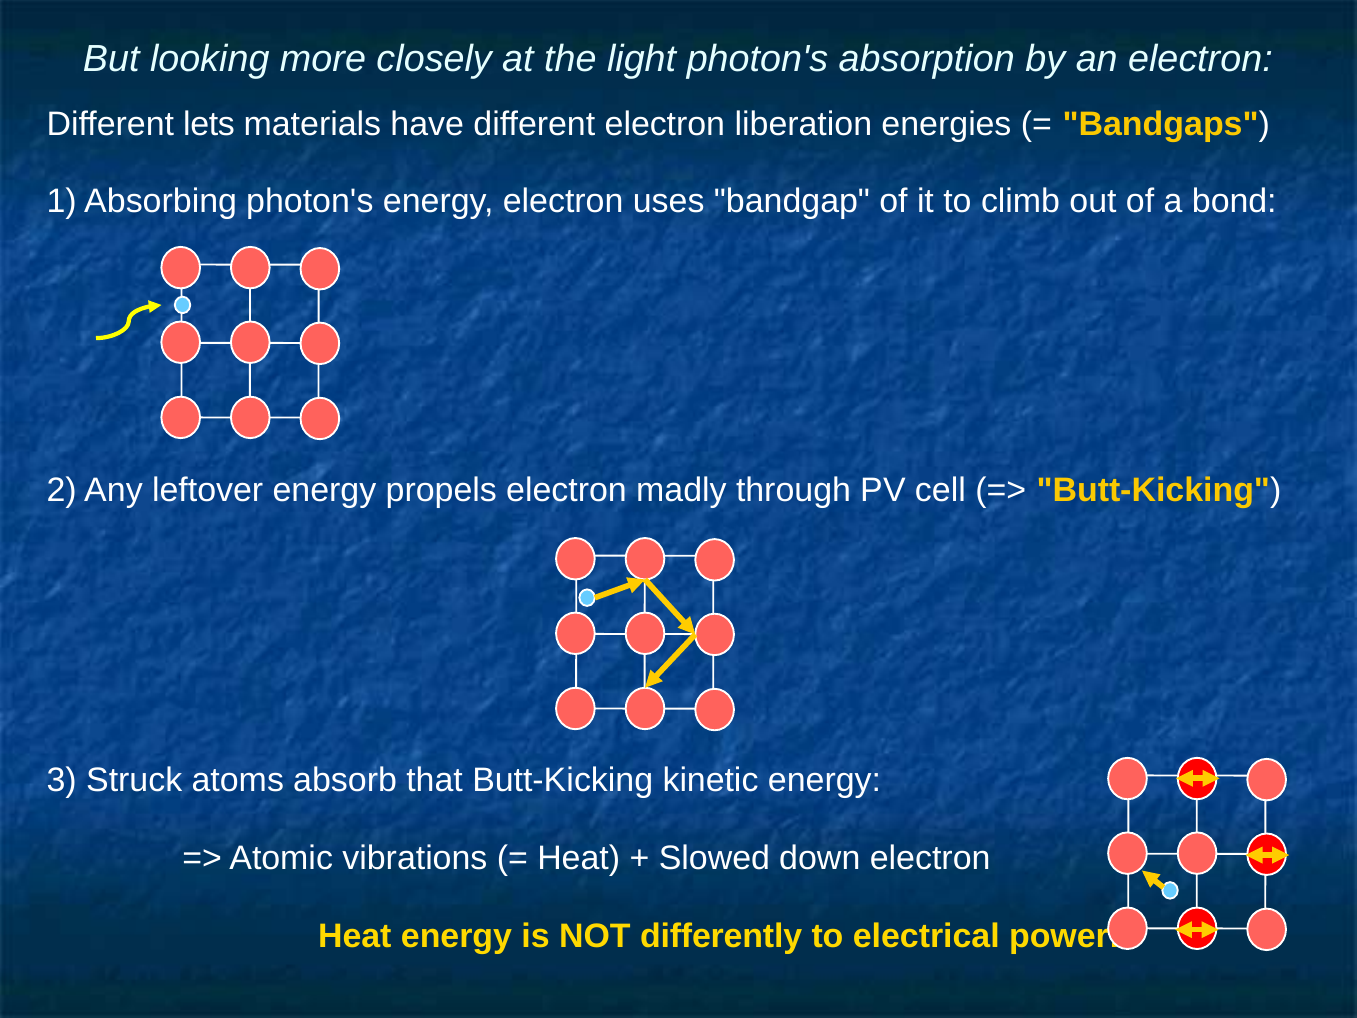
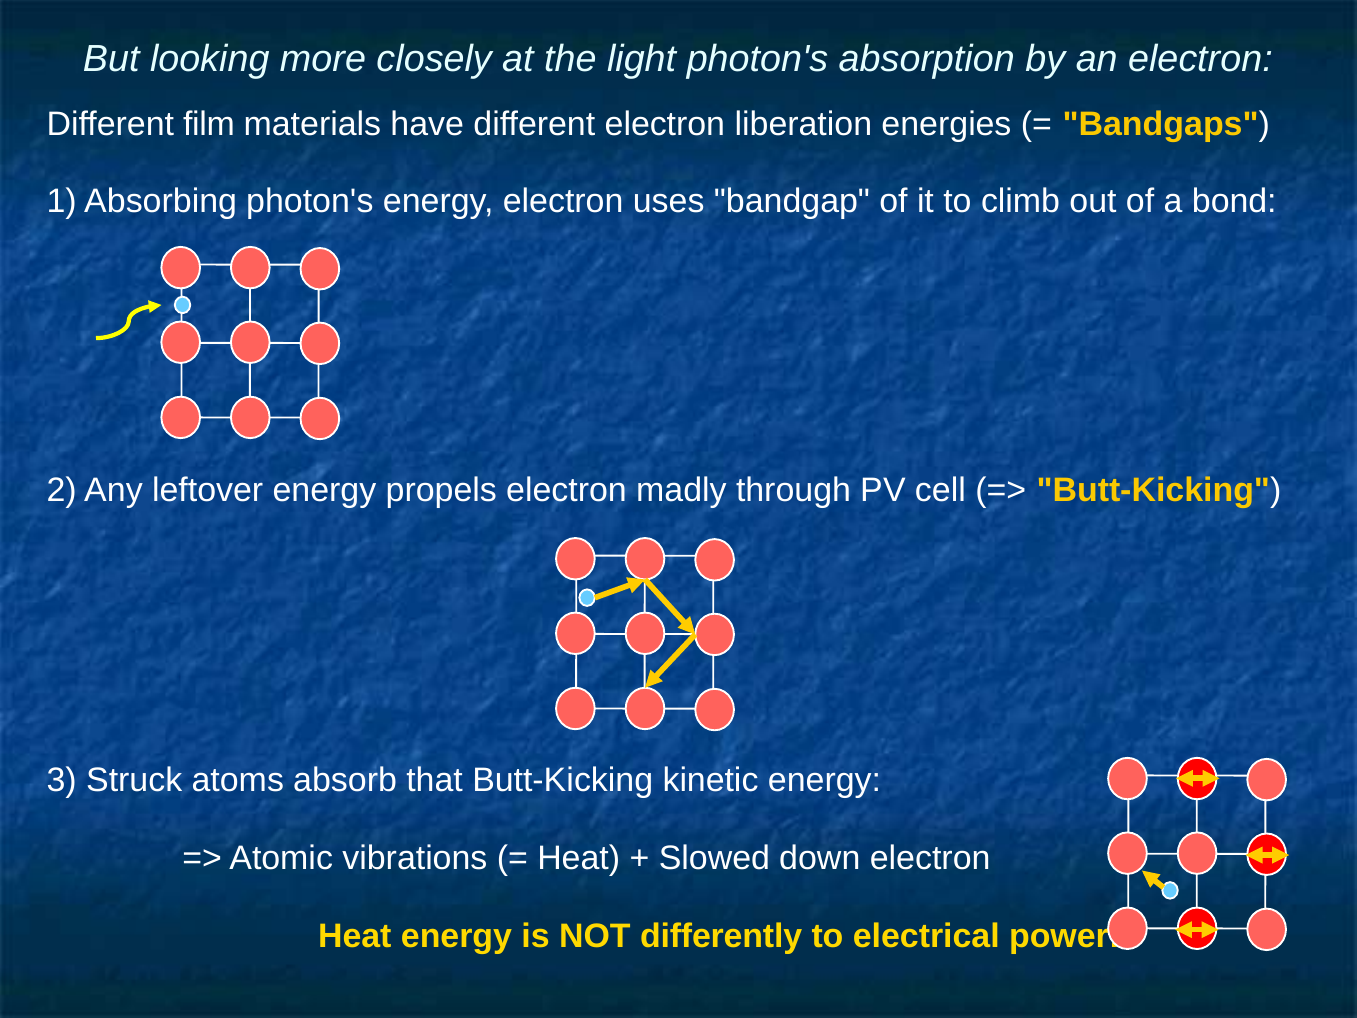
lets: lets -> film
